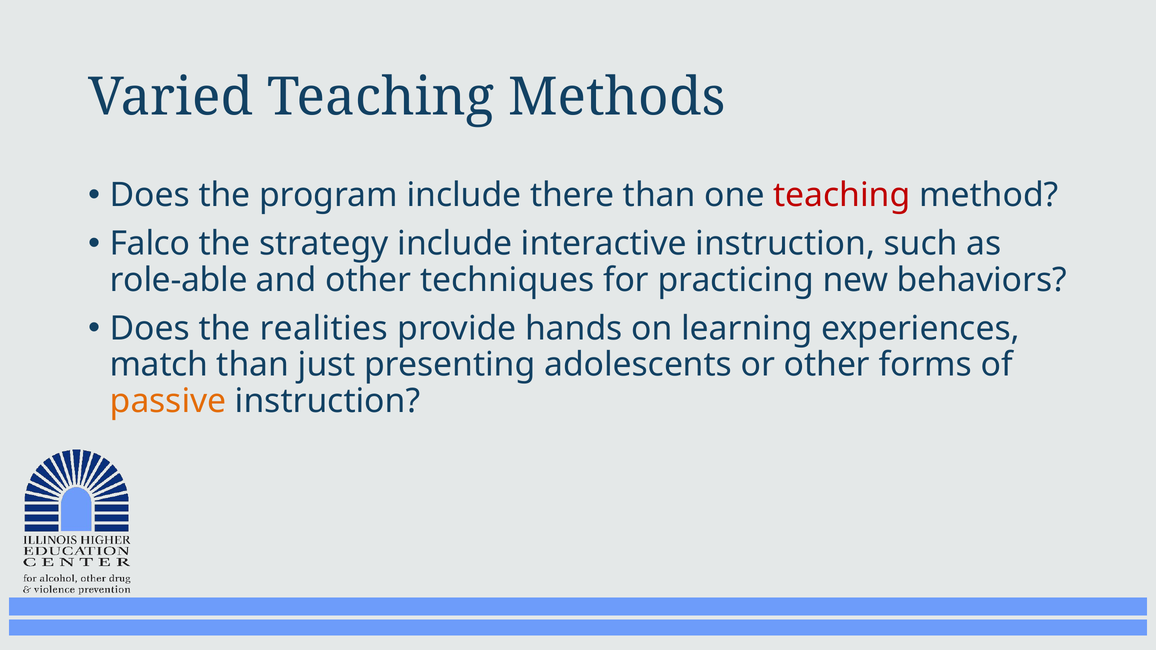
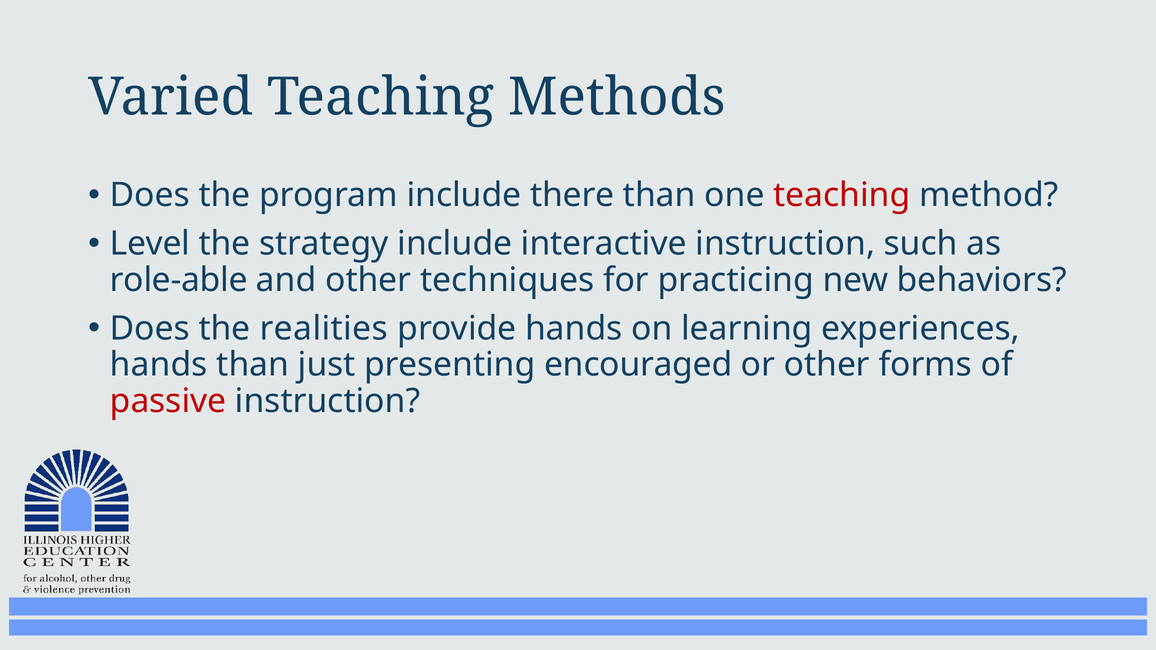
Falco: Falco -> Level
match at (159, 365): match -> hands
adolescents: adolescents -> encouraged
passive colour: orange -> red
